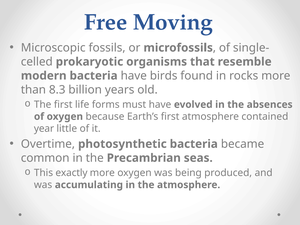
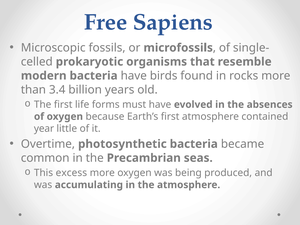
Moving: Moving -> Sapiens
8.3: 8.3 -> 3.4
exactly: exactly -> excess
